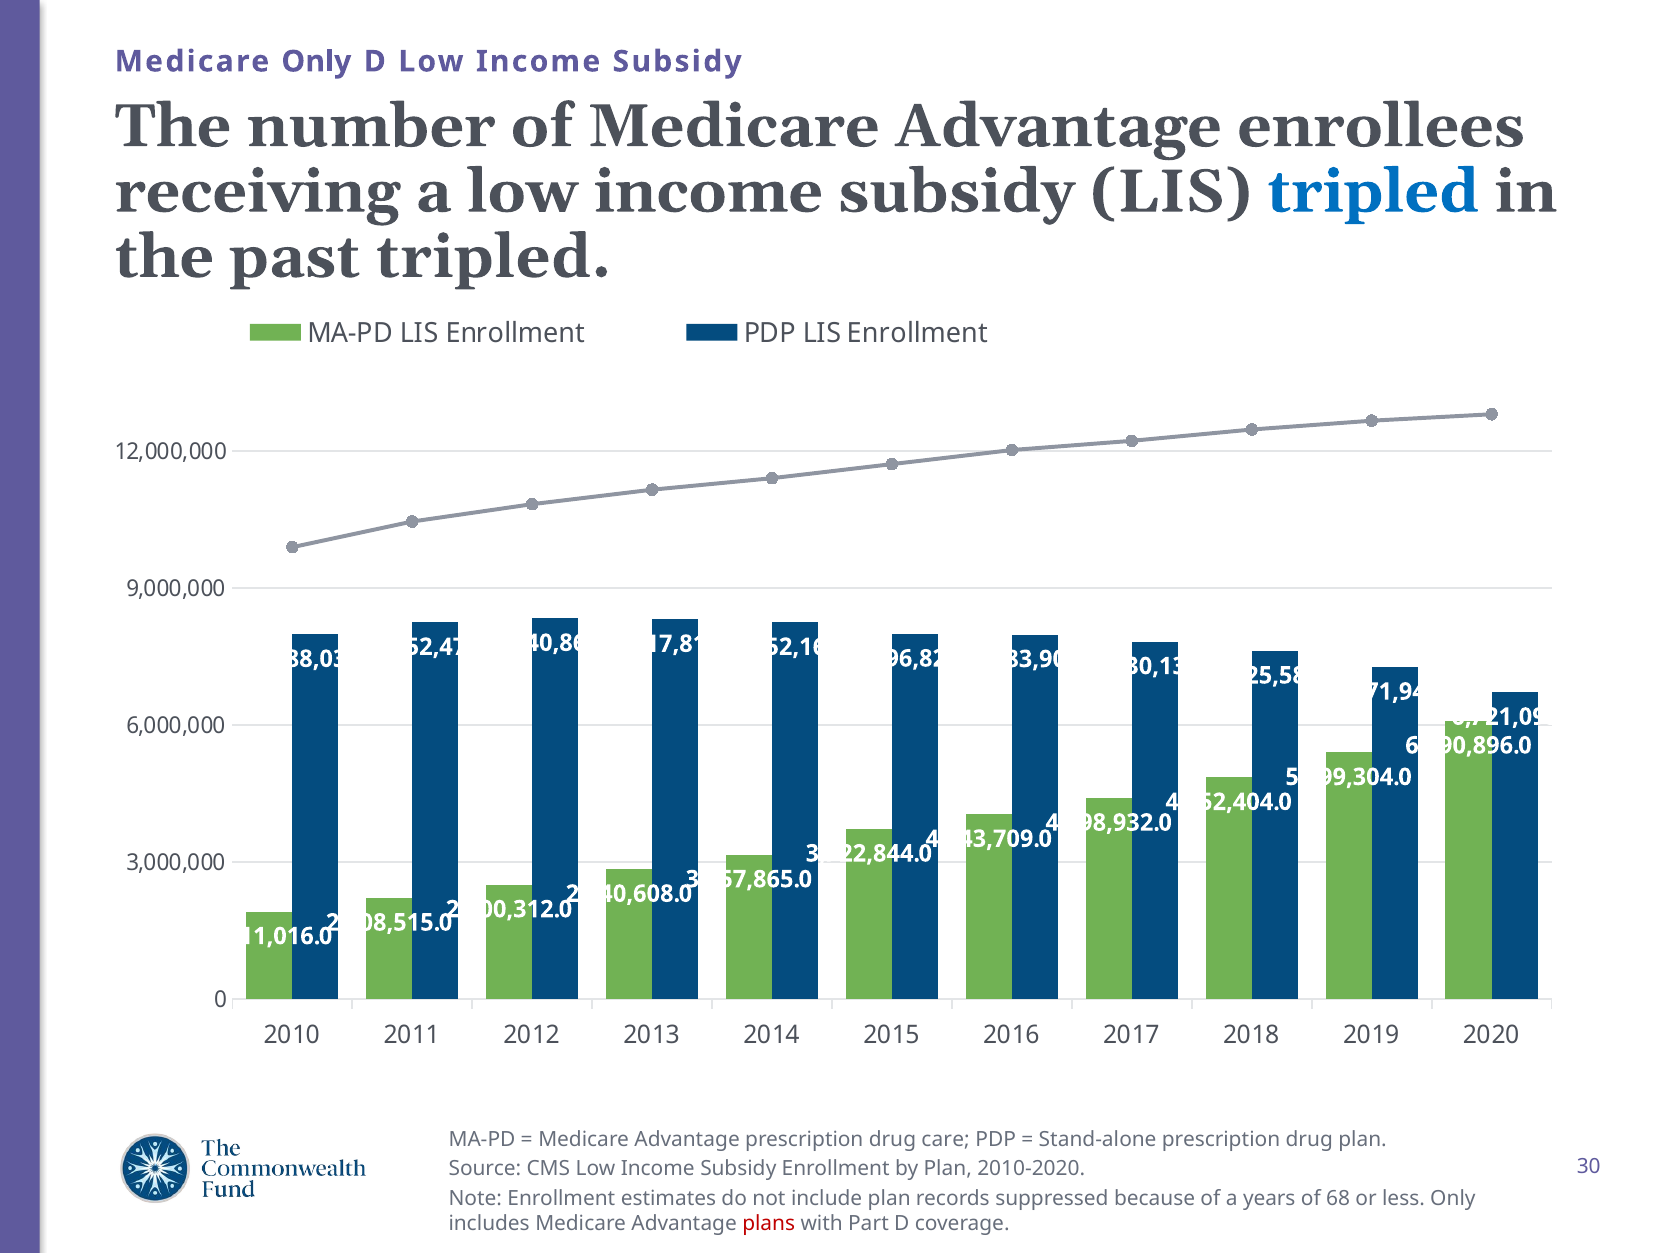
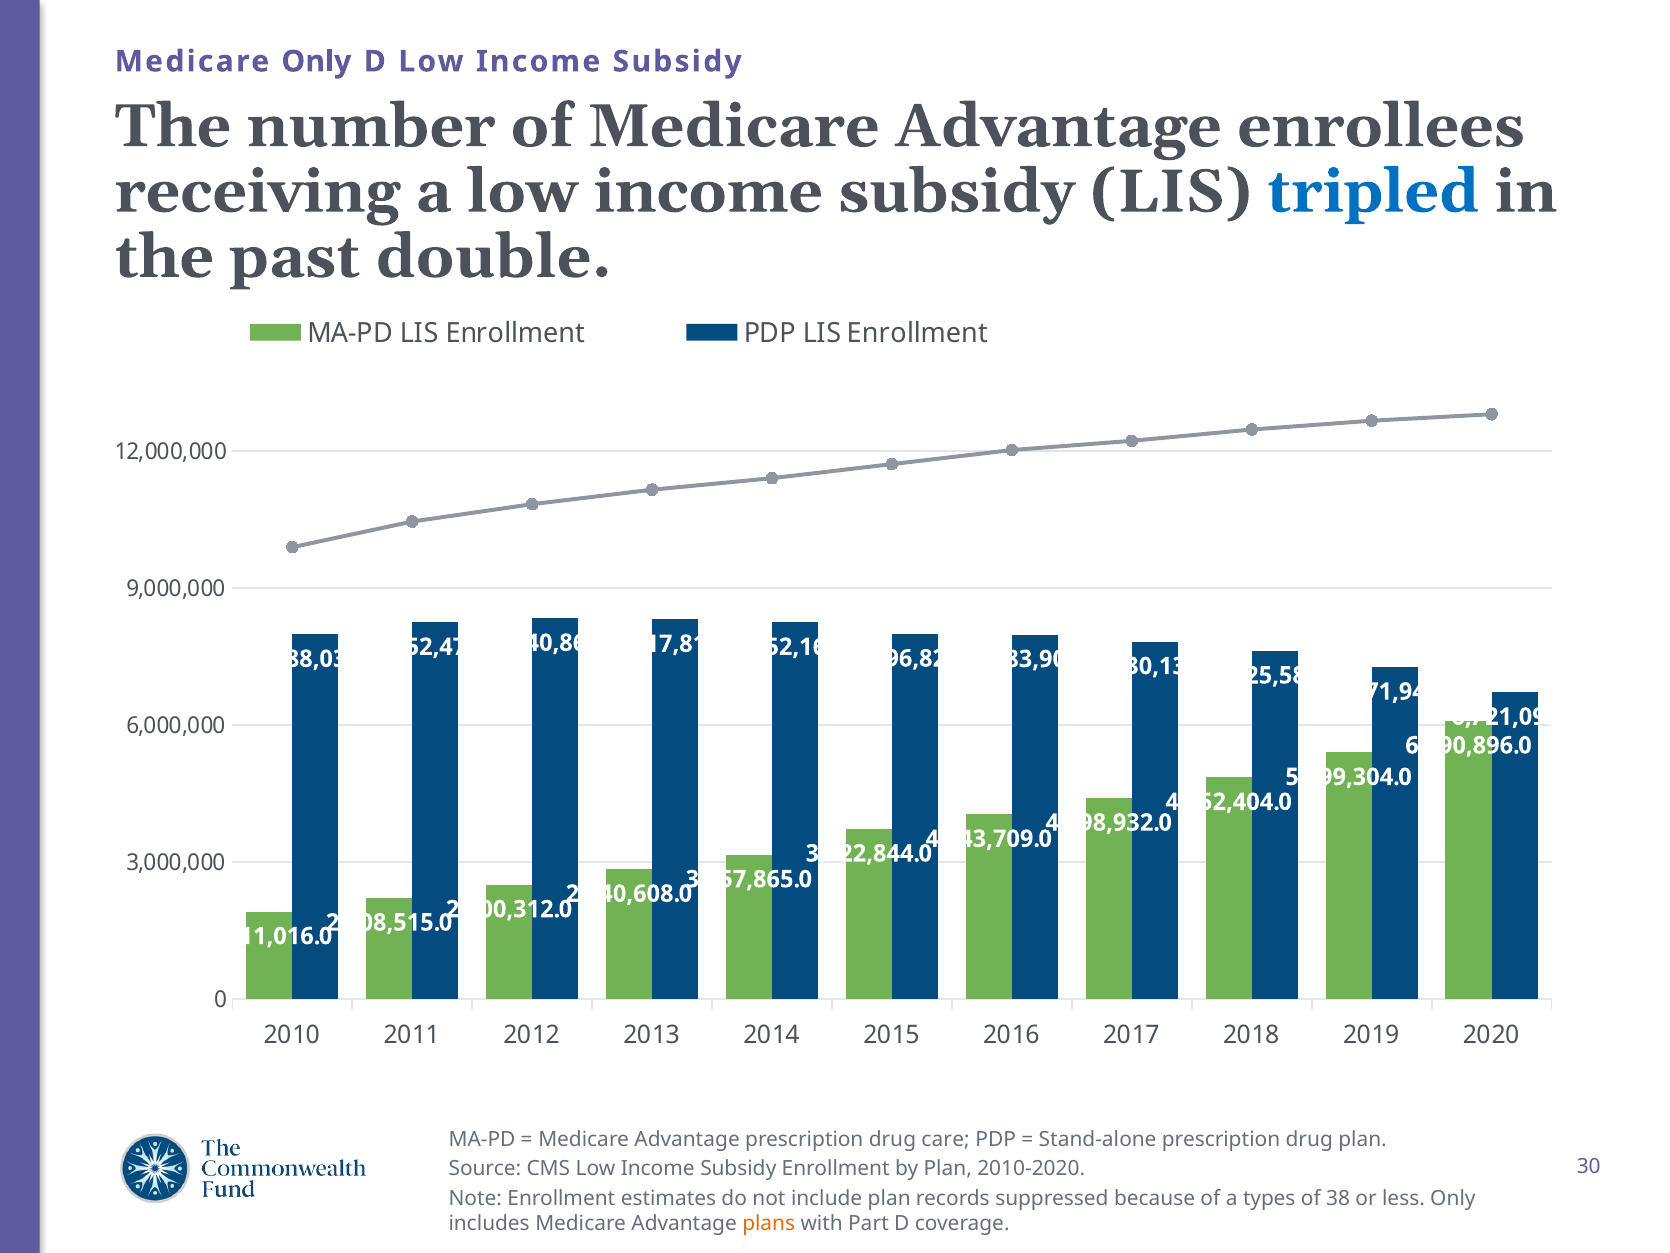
past tripled: tripled -> double
years: years -> types
68: 68 -> 38
plans colour: red -> orange
